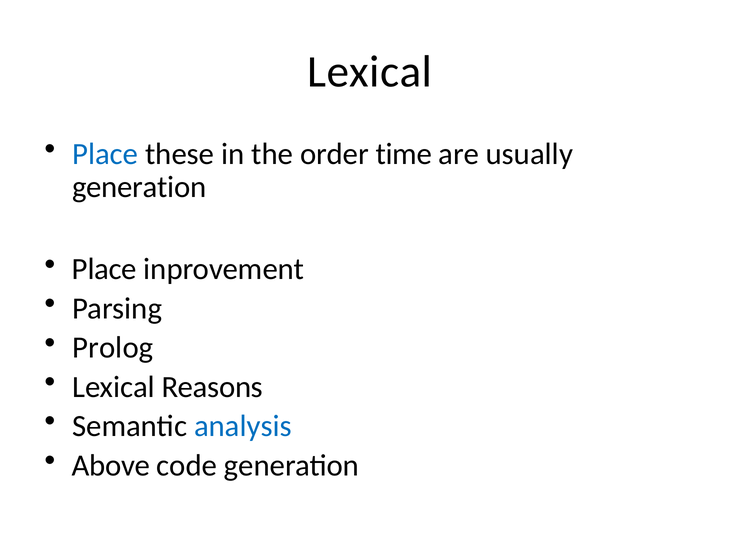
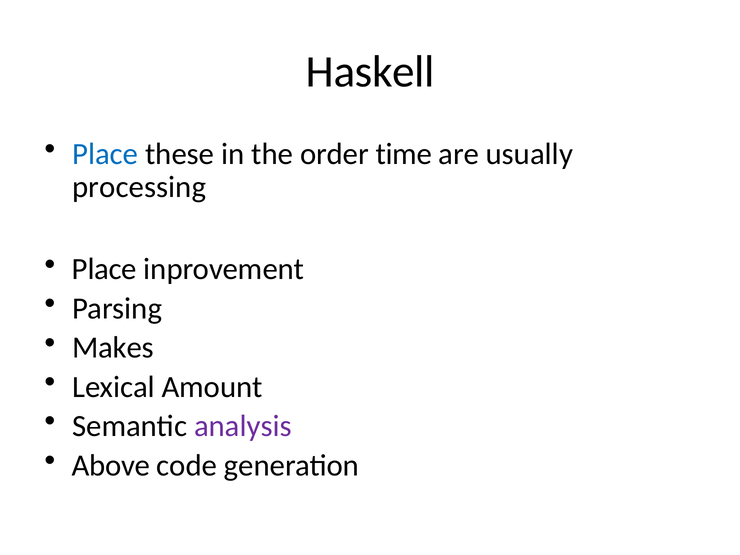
Lexical at (370, 72): Lexical -> Haskell
generation at (139, 187): generation -> processing
Prolog: Prolog -> Makes
Reasons: Reasons -> Amount
analysis colour: blue -> purple
